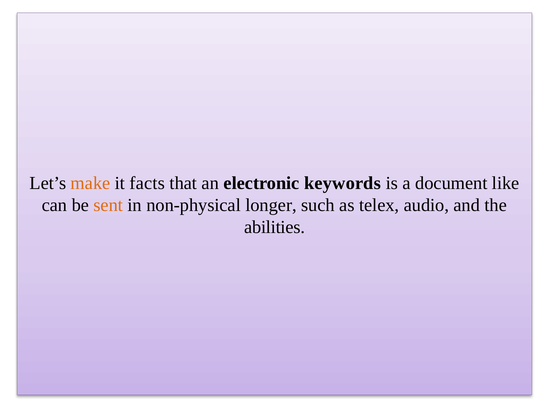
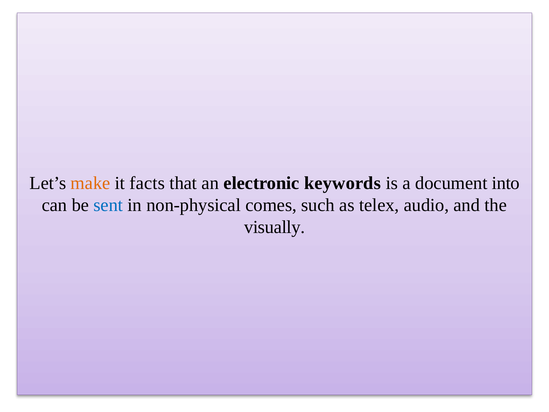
like: like -> into
sent colour: orange -> blue
longer: longer -> comes
abilities: abilities -> visually
